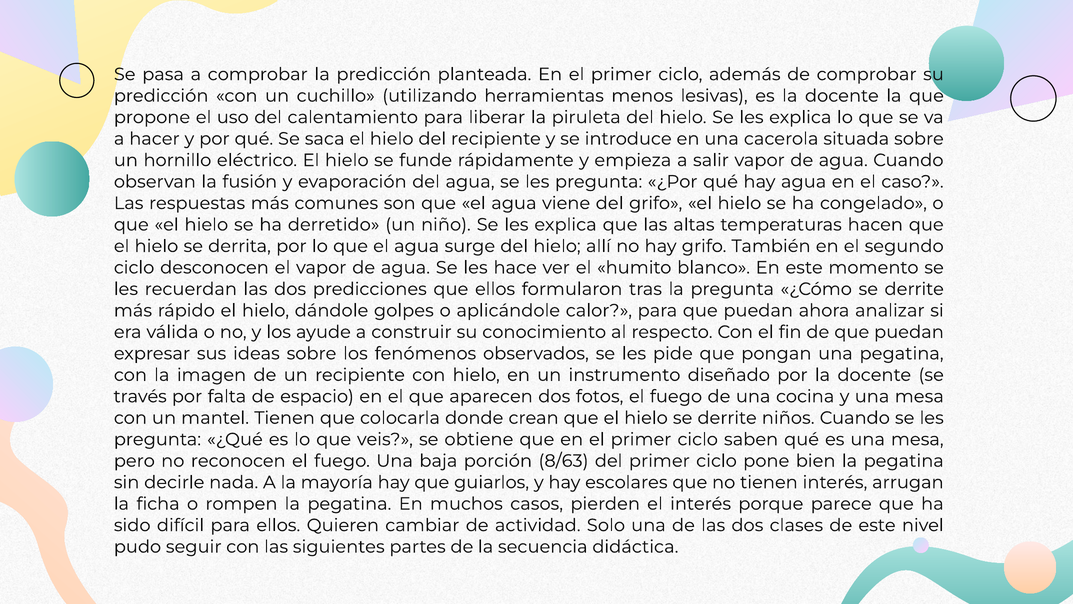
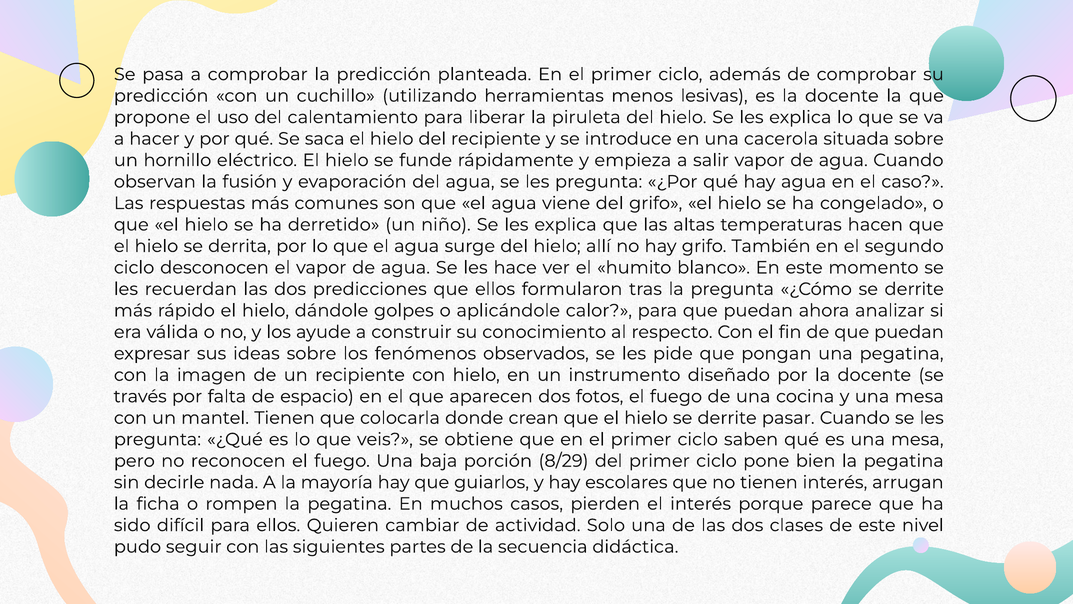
niños: niños -> pasar
8/63: 8/63 -> 8/29
